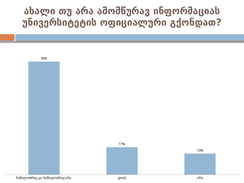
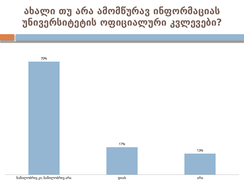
გქონდათ: გქონდათ -> კვლევები
